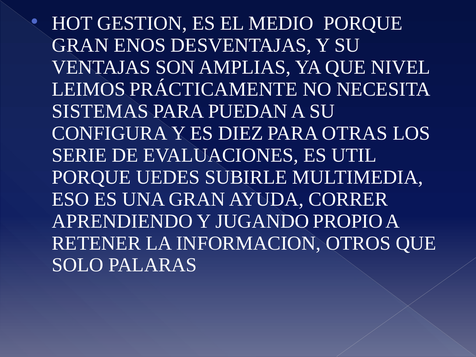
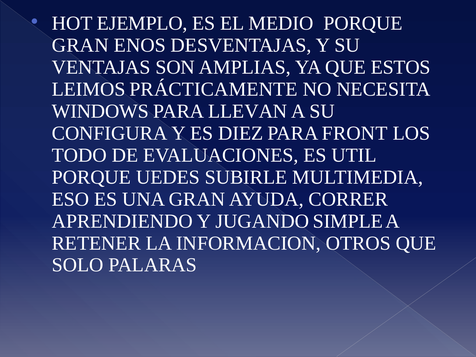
GESTION: GESTION -> EJEMPLO
NIVEL: NIVEL -> ESTOS
SISTEMAS: SISTEMAS -> WINDOWS
PUEDAN: PUEDAN -> LLEVAN
OTRAS: OTRAS -> FRONT
SERIE: SERIE -> TODO
PROPIO: PROPIO -> SIMPLE
